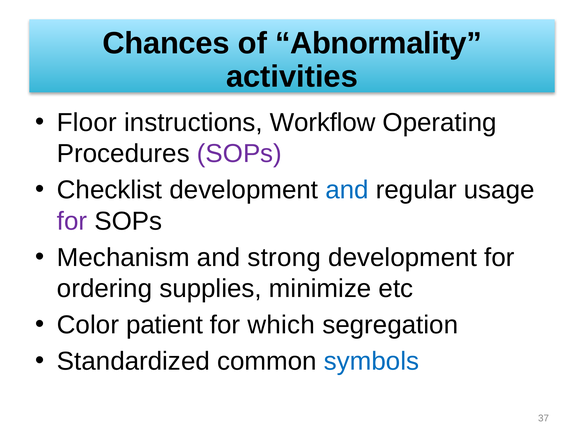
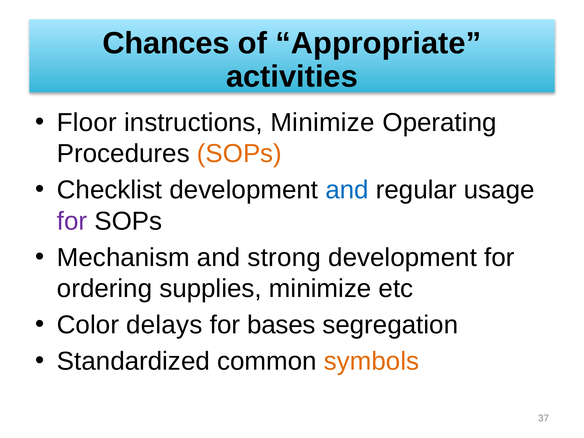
Abnormality: Abnormality -> Appropriate
instructions Workflow: Workflow -> Minimize
SOPs at (239, 154) colour: purple -> orange
patient: patient -> delays
which: which -> bases
symbols colour: blue -> orange
